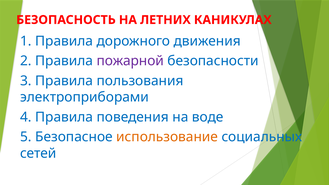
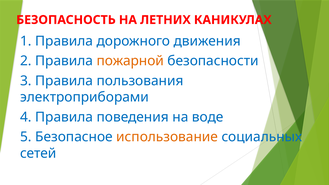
пожарной colour: purple -> orange
